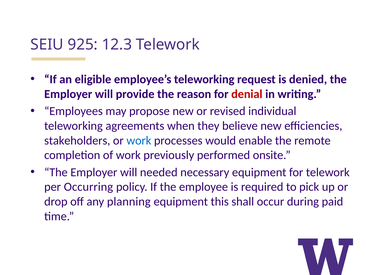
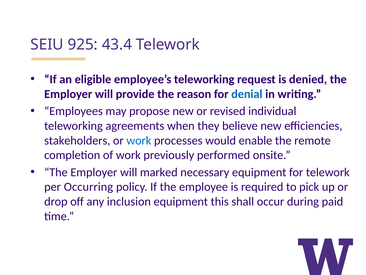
12.3: 12.3 -> 43.4
denial colour: red -> blue
needed: needed -> marked
planning: planning -> inclusion
